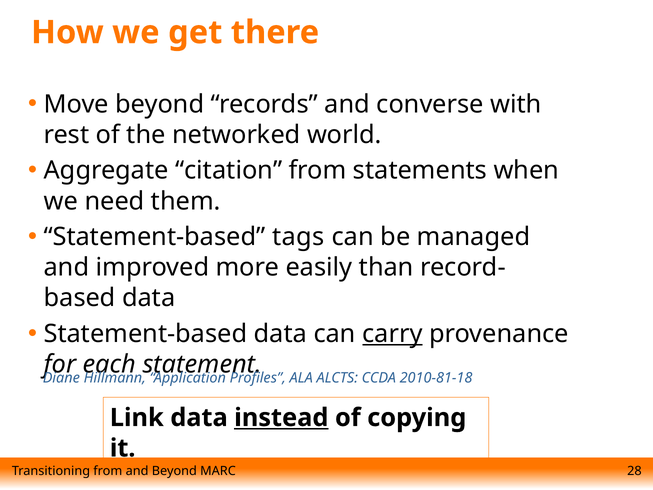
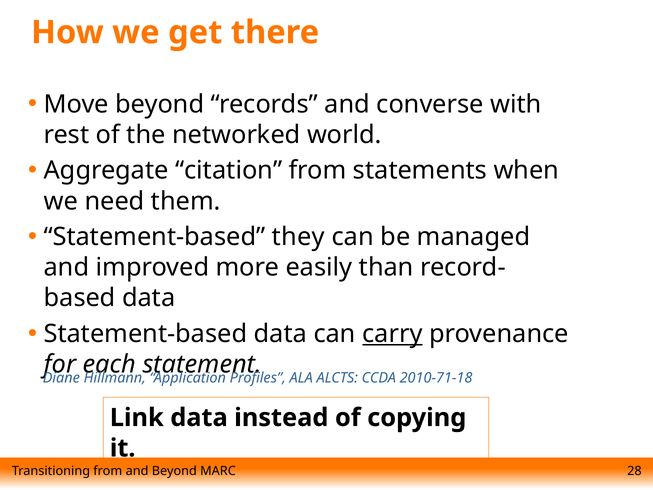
tags: tags -> they
2010-81-18: 2010-81-18 -> 2010-71-18
instead underline: present -> none
